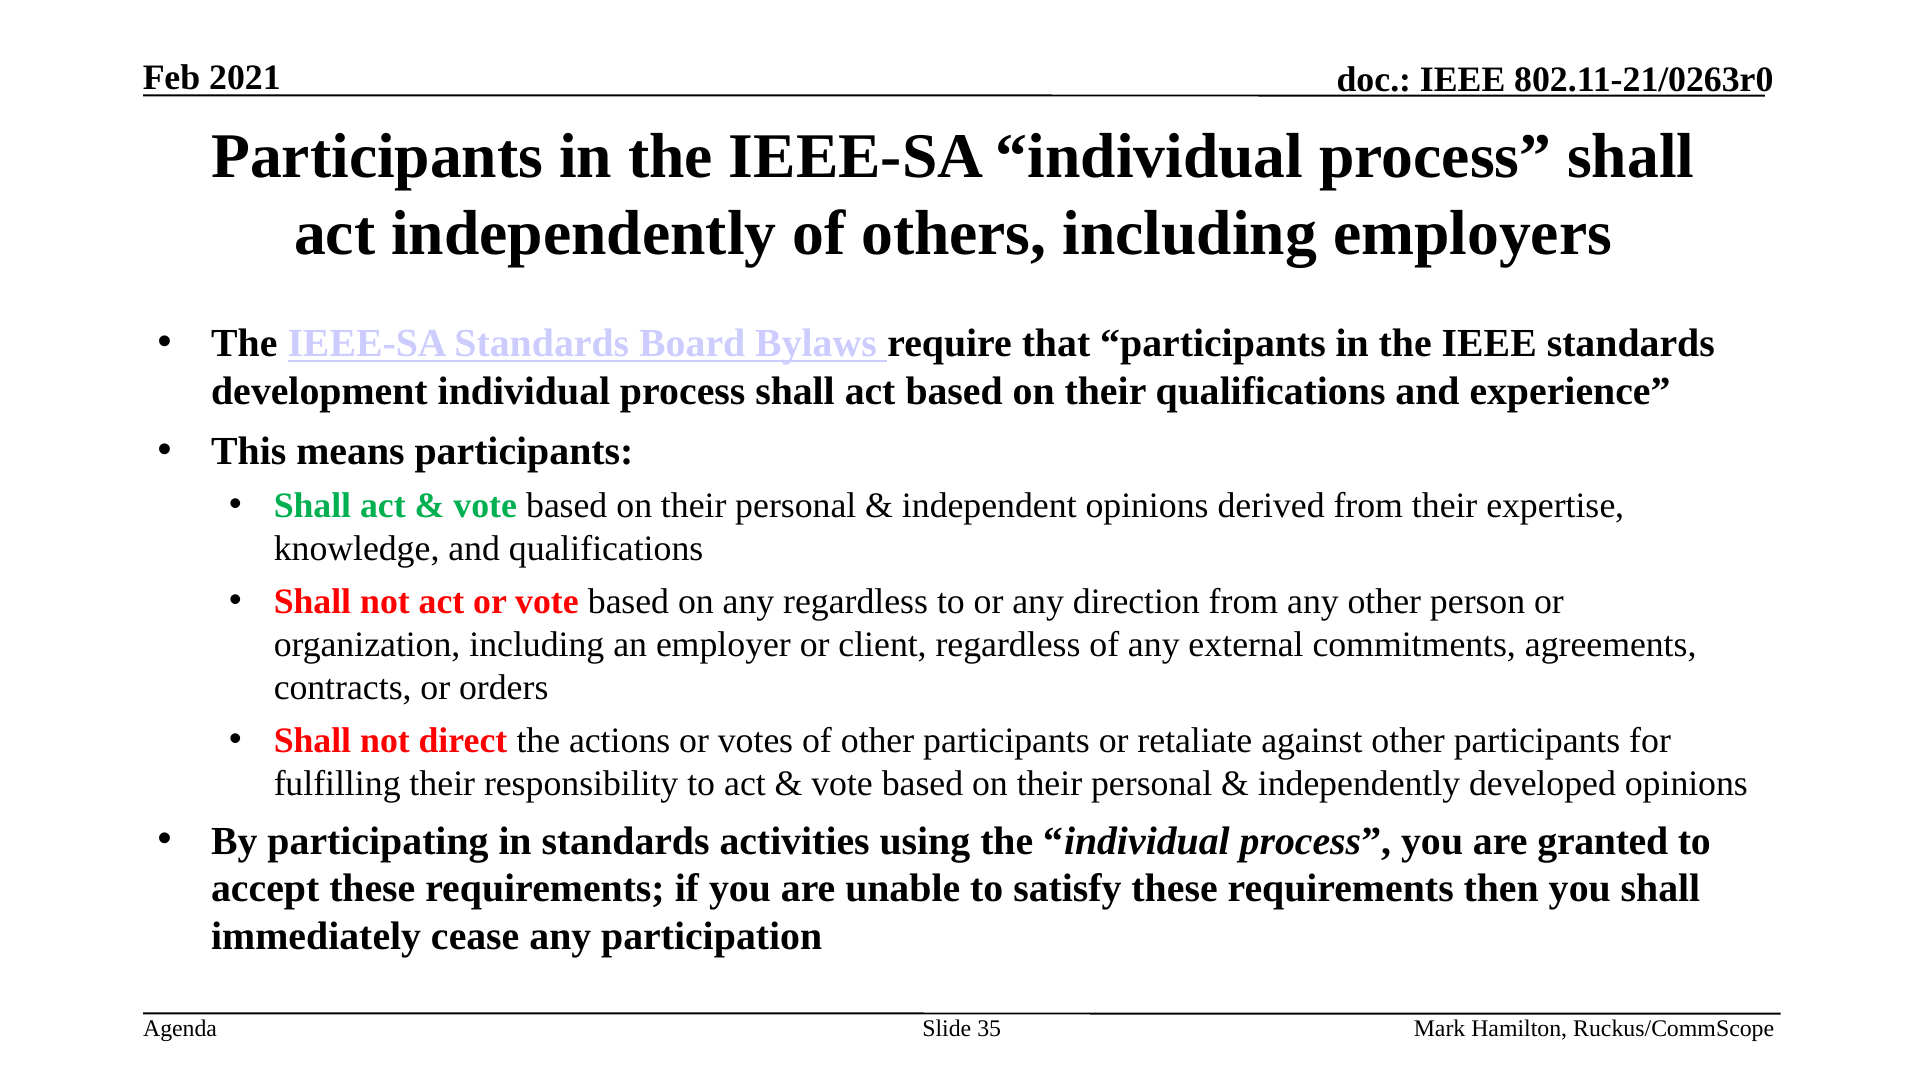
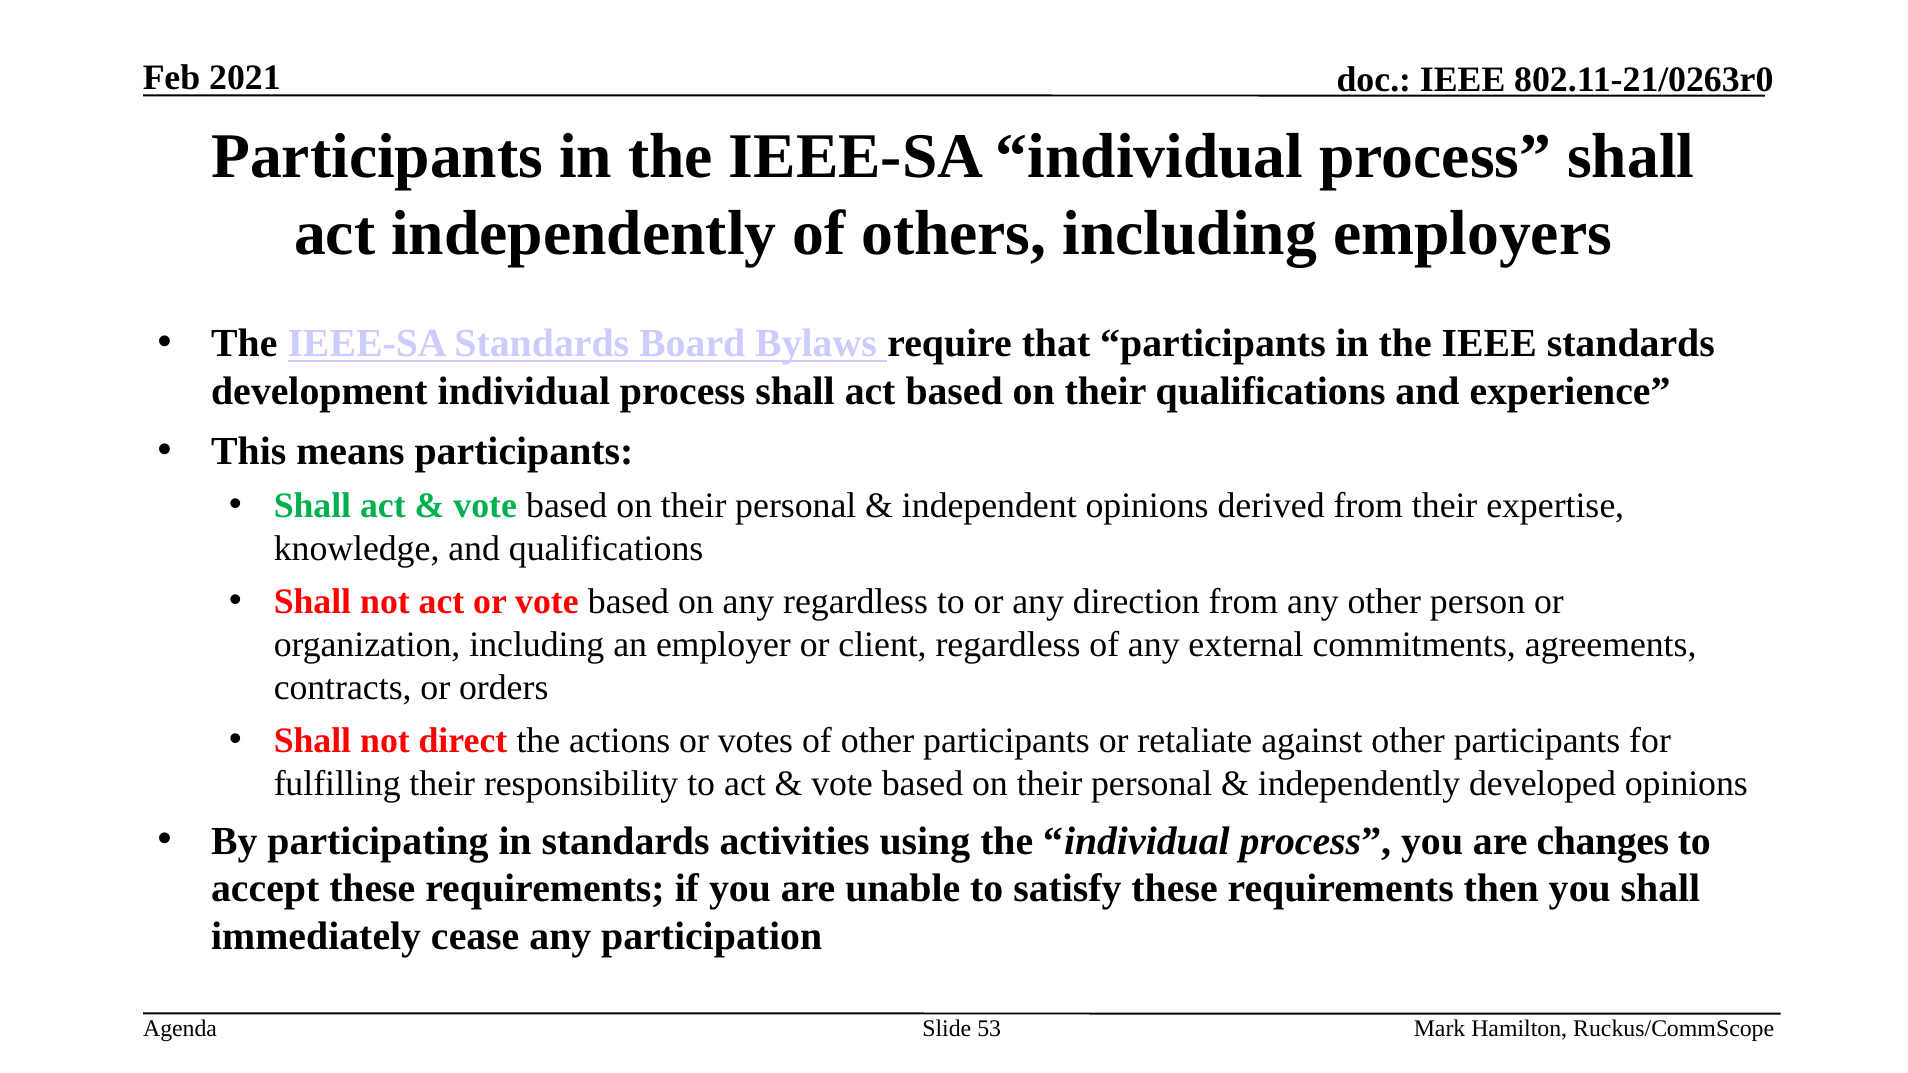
granted: granted -> changes
35: 35 -> 53
